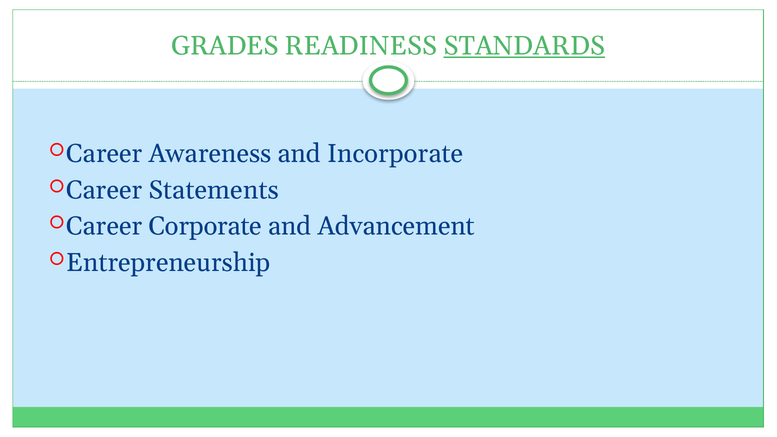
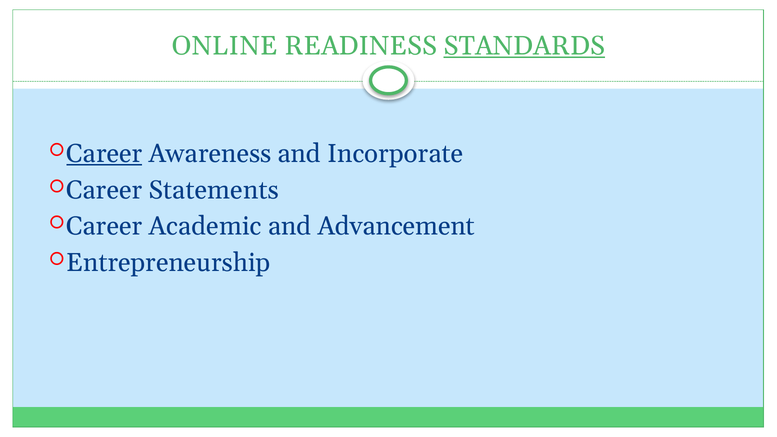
GRADES: GRADES -> ONLINE
Career at (104, 154) underline: none -> present
Corporate: Corporate -> Academic
